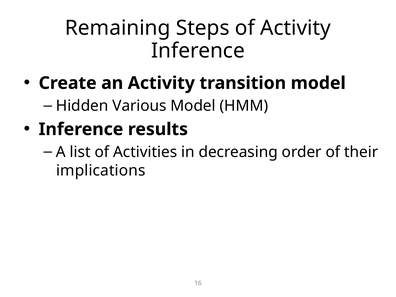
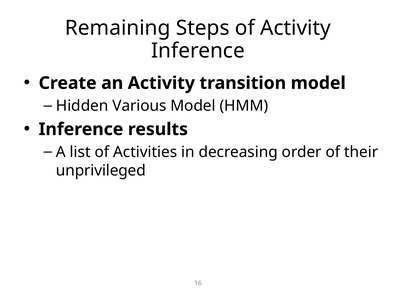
implications: implications -> unprivileged
